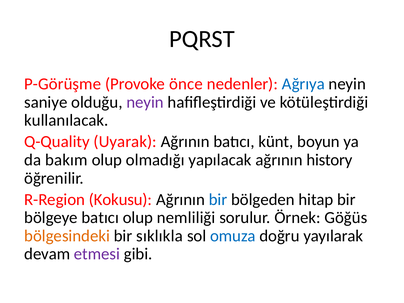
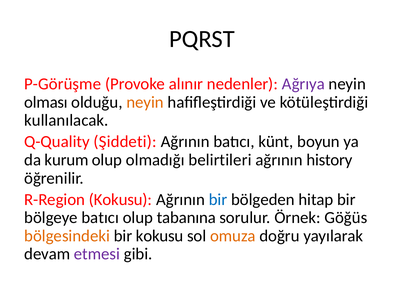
önce: önce -> alınır
Ağrıya colour: blue -> purple
saniye: saniye -> olması
neyin at (145, 102) colour: purple -> orange
Uyarak: Uyarak -> Şiddeti
bakım: bakım -> kurum
yapılacak: yapılacak -> belirtileri
nemliliği: nemliliği -> tabanına
bir sıklıkla: sıklıkla -> kokusu
omuza colour: blue -> orange
